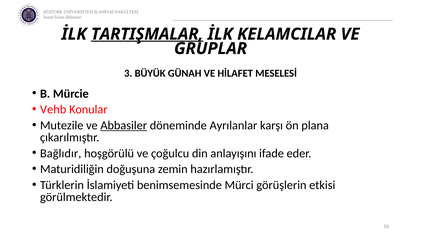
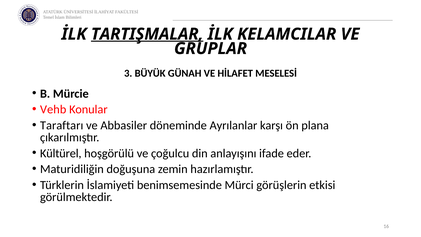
Mutezile: Mutezile -> Taraftarı
Abbasiler underline: present -> none
Bağlıdır: Bağlıdır -> Kültürel
